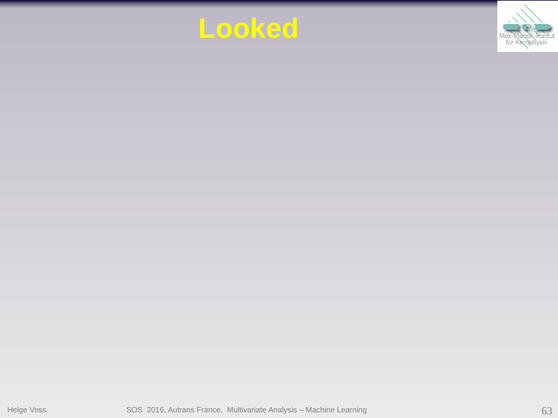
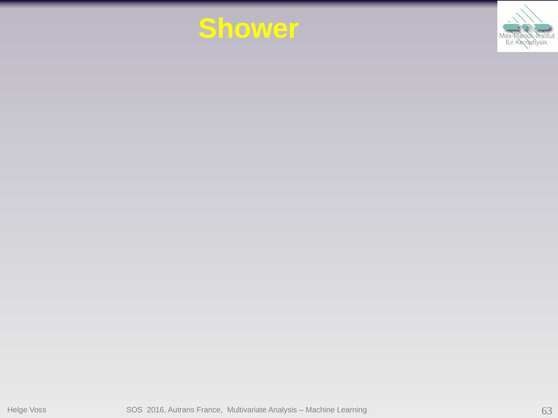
Looked: Looked -> Shower
